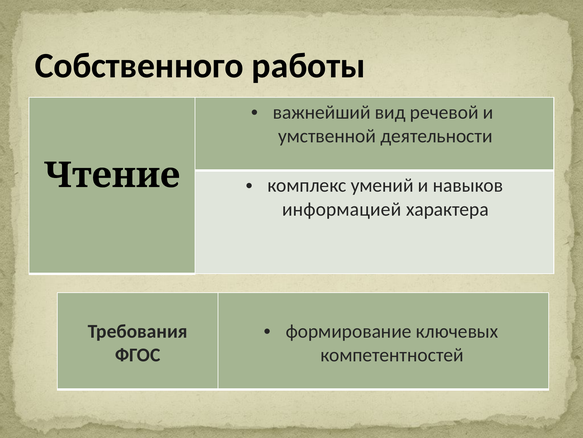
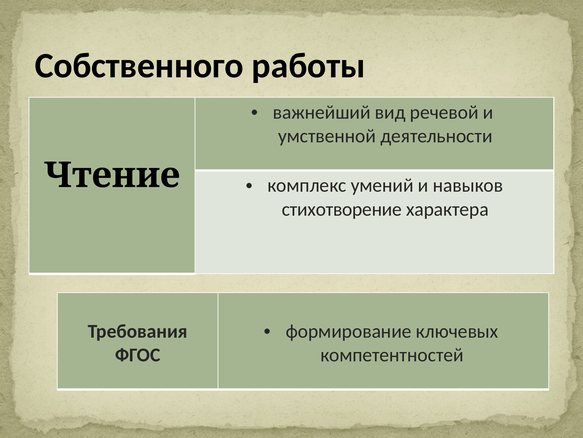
информацией: информацией -> стихотворение
